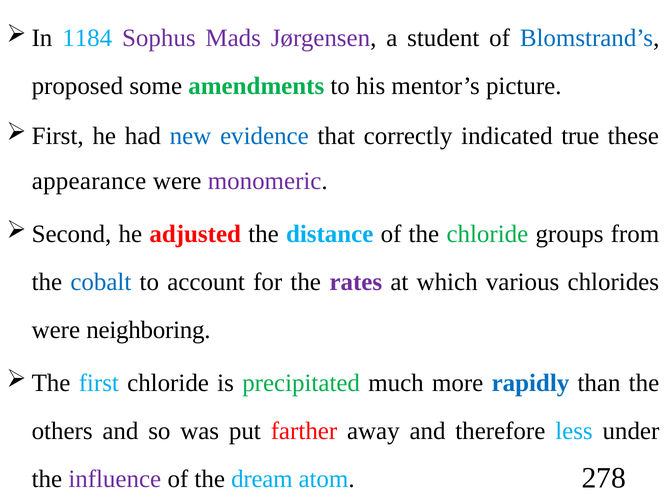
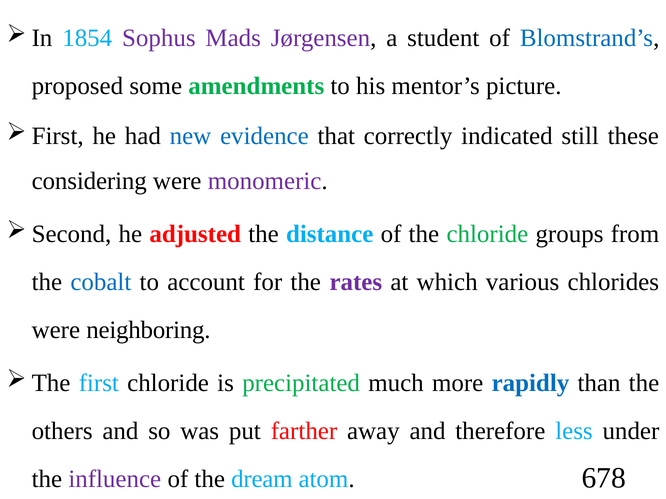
1184: 1184 -> 1854
true: true -> still
appearance: appearance -> considering
278: 278 -> 678
